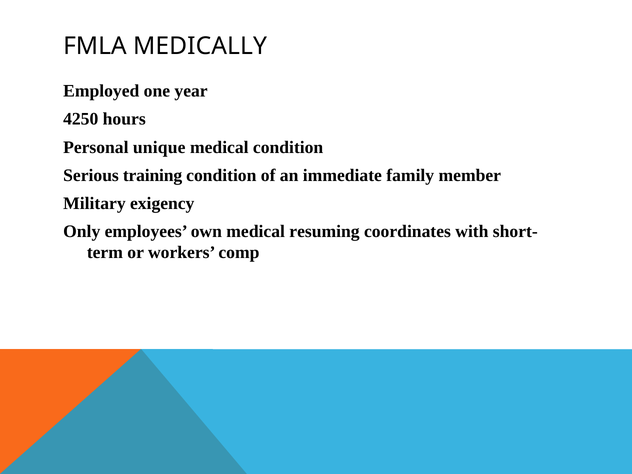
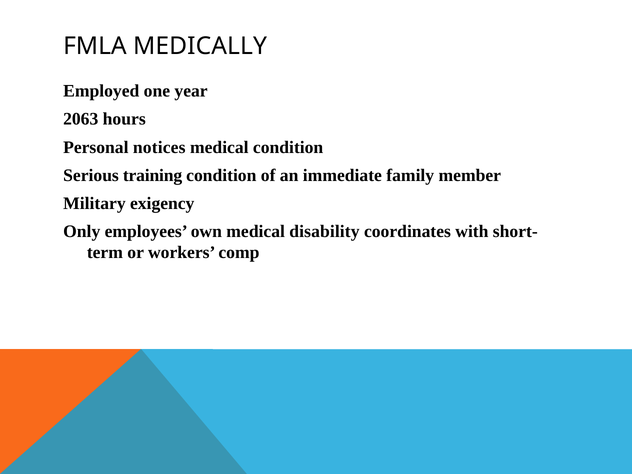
4250: 4250 -> 2063
unique: unique -> notices
resuming: resuming -> disability
